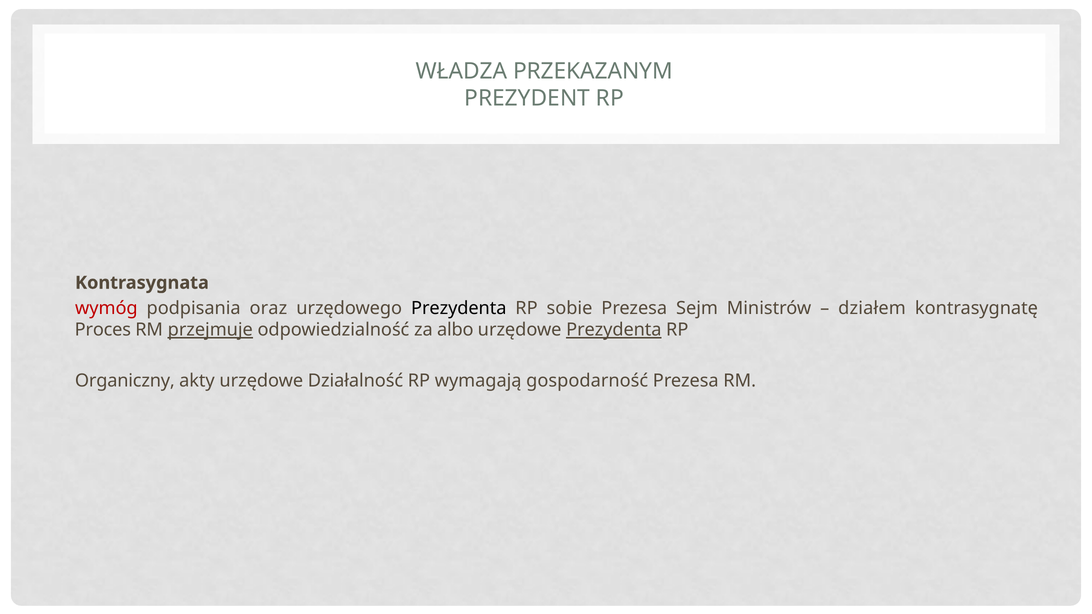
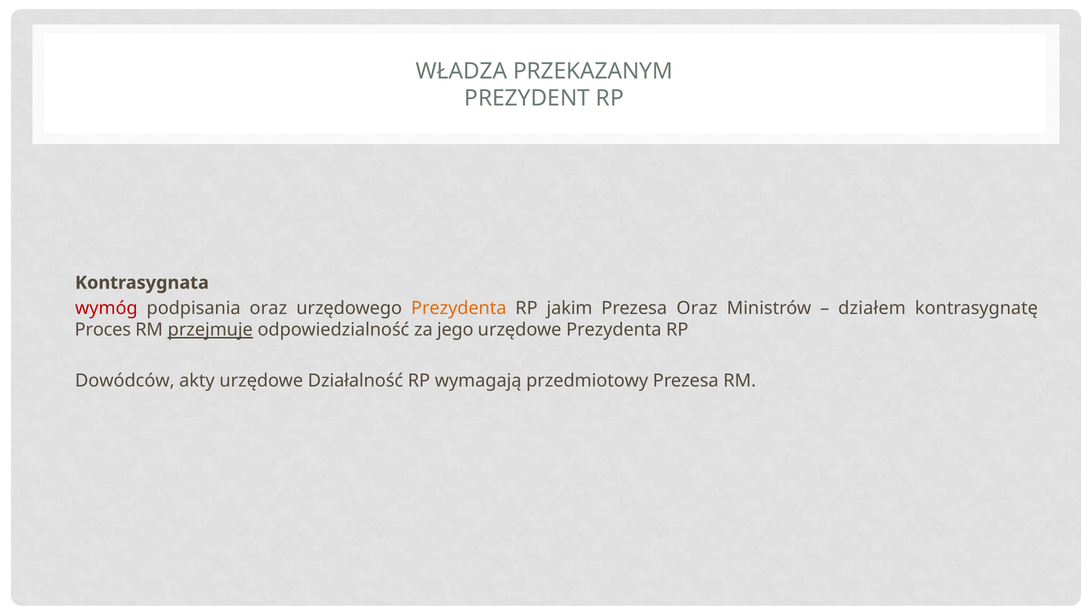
Prezydenta at (459, 308) colour: black -> orange
sobie: sobie -> jakim
Prezesa Sejm: Sejm -> Oraz
albo: albo -> jego
Prezydenta at (614, 330) underline: present -> none
Organiczny: Organiczny -> Dowódców
gospodarność: gospodarność -> przedmiotowy
